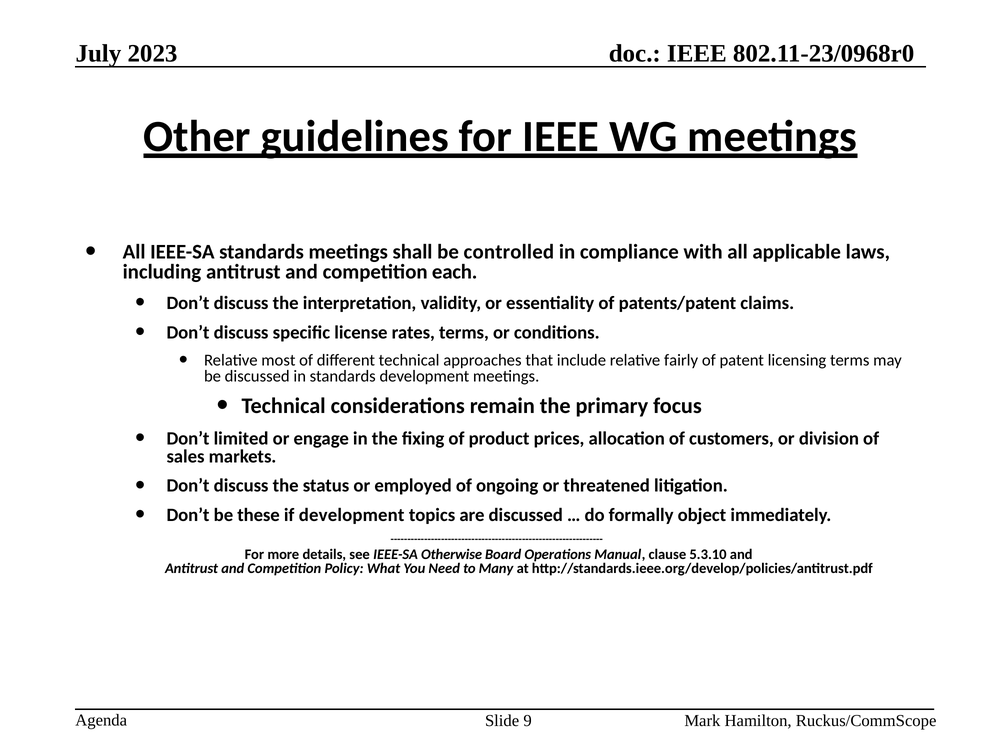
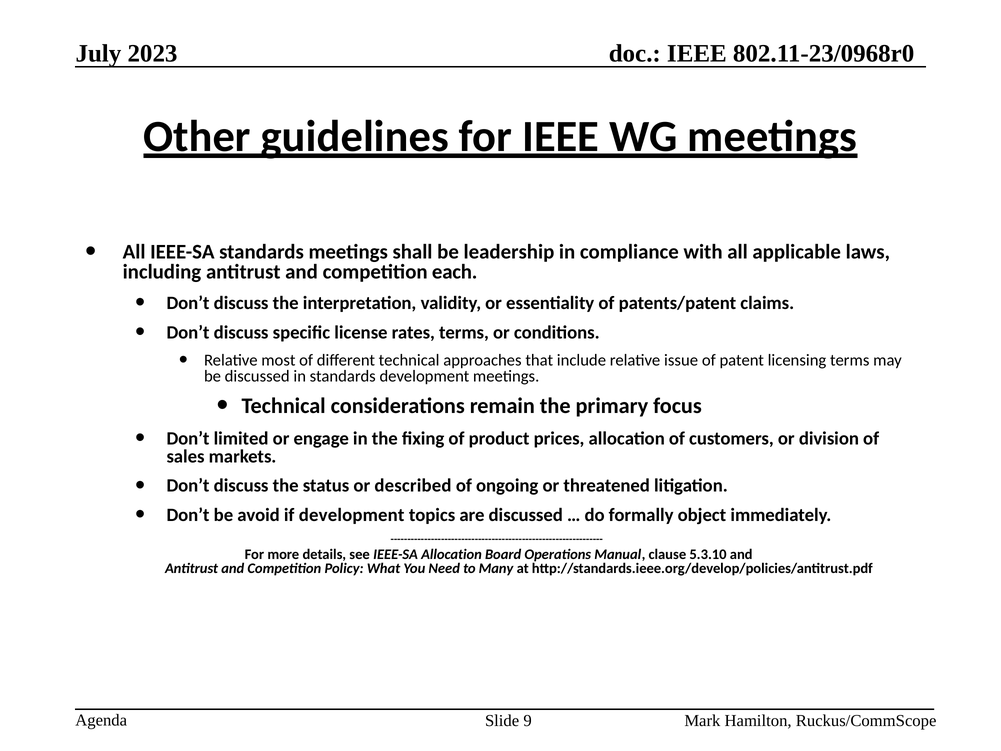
controlled: controlled -> leadership
fairly: fairly -> issue
employed: employed -> described
these: these -> avoid
IEEE-SA Otherwise: Otherwise -> Allocation
